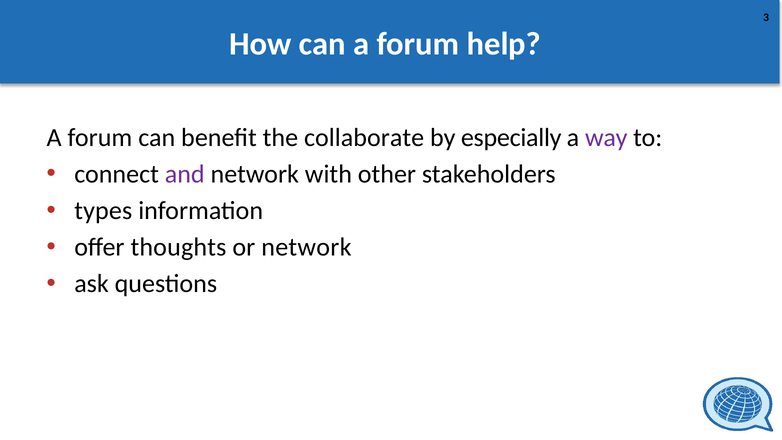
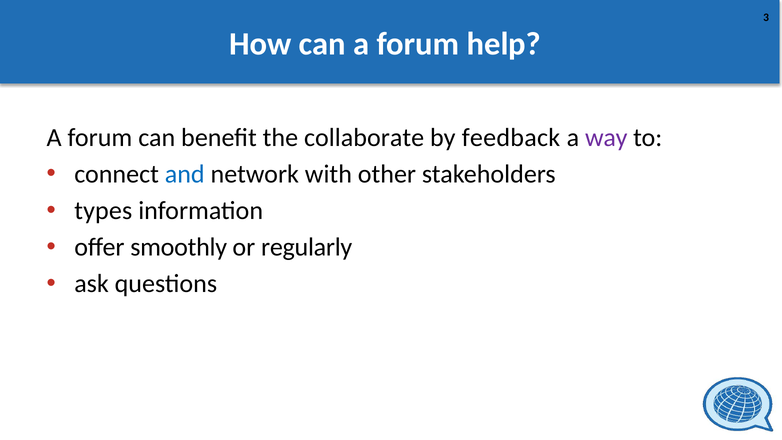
especially: especially -> feedback
and colour: purple -> blue
thoughts: thoughts -> smoothly
or network: network -> regularly
